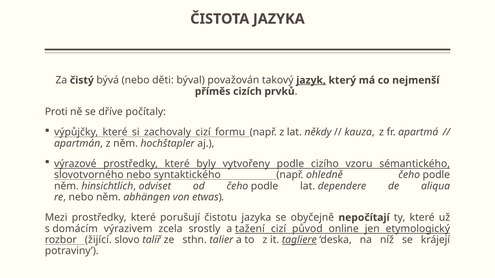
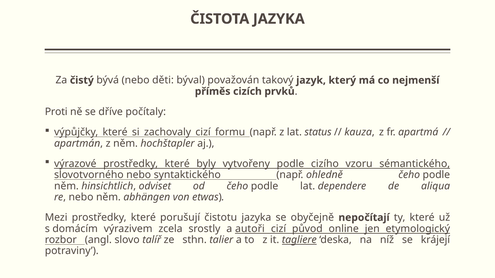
jazyk underline: present -> none
někdy: někdy -> status
tažení: tažení -> autoři
žijící: žijící -> angl
